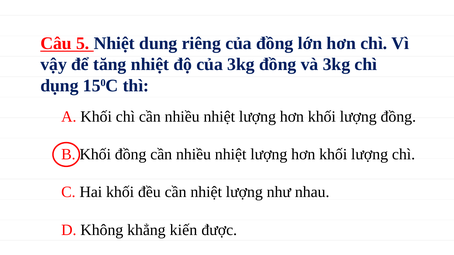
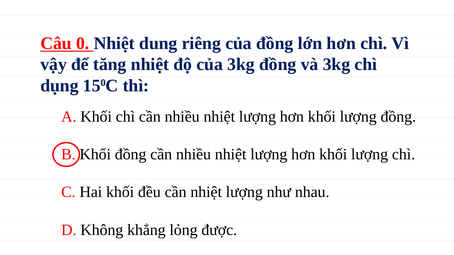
5: 5 -> 0
kiến: kiến -> lỏng
